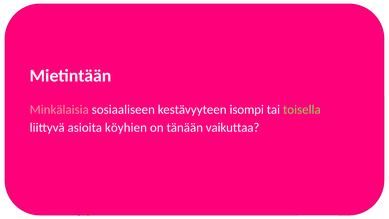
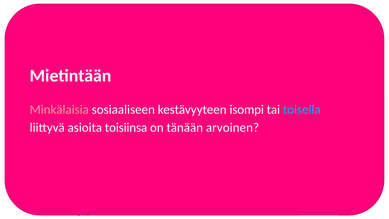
toisella colour: light green -> light blue
köyhien: köyhien -> toisiinsa
vaikuttaa: vaikuttaa -> arvoinen
